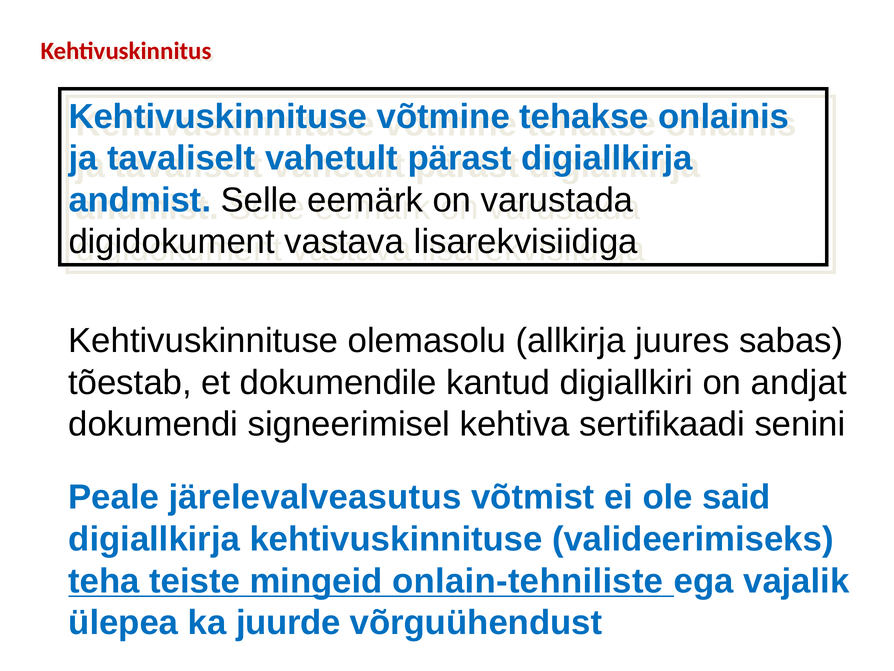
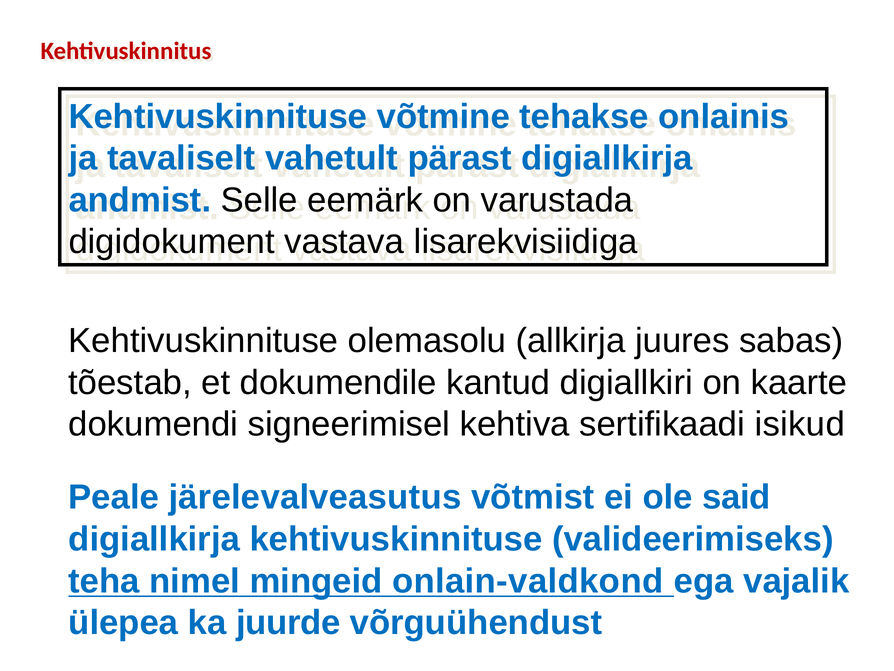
andjat: andjat -> kaarte
senini: senini -> isikud
teiste: teiste -> nimel
onlain-tehniliste: onlain-tehniliste -> onlain-valdkond
